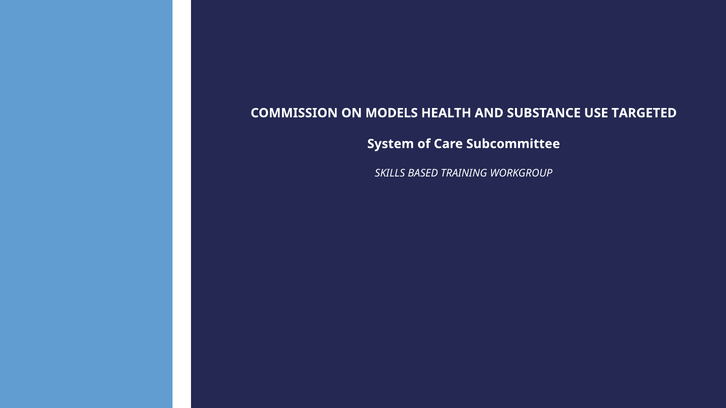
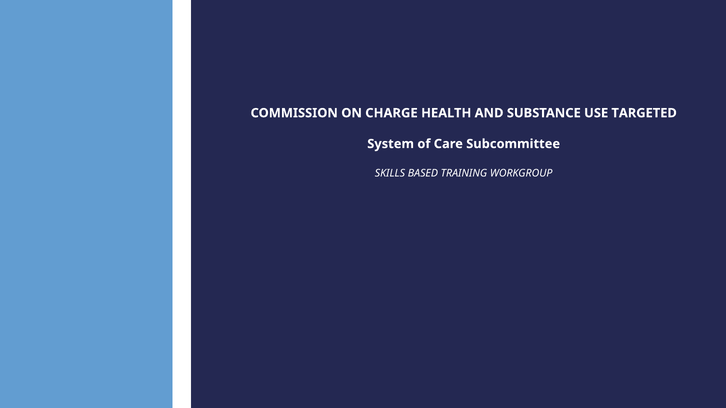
MODELS: MODELS -> CHARGE
